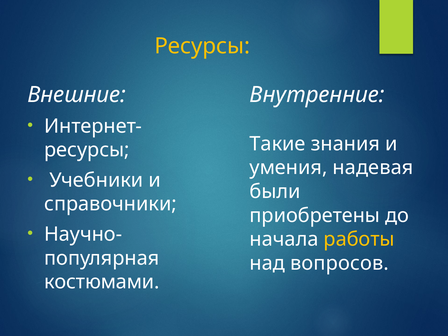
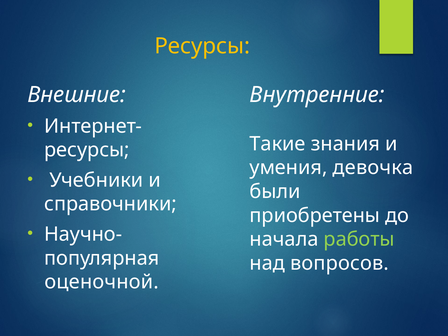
надевая: надевая -> девочка
работы colour: yellow -> light green
костюмами: костюмами -> оценочной
